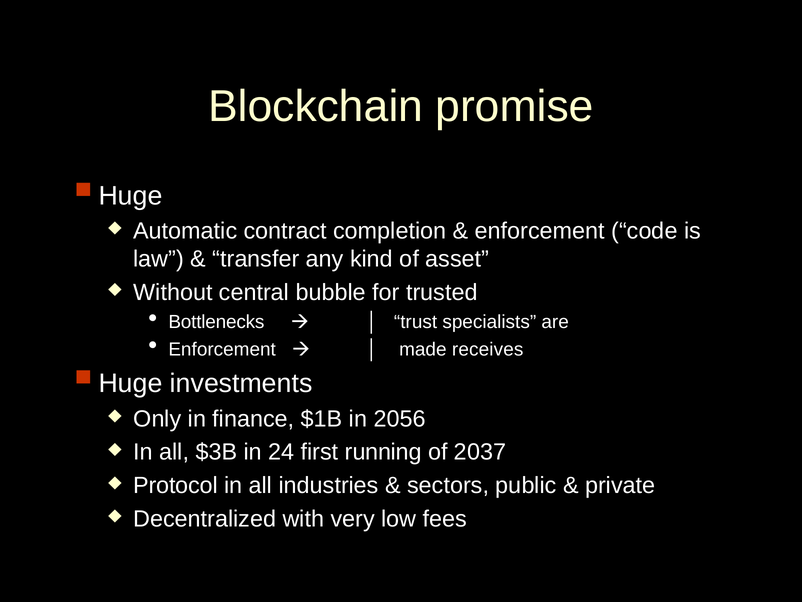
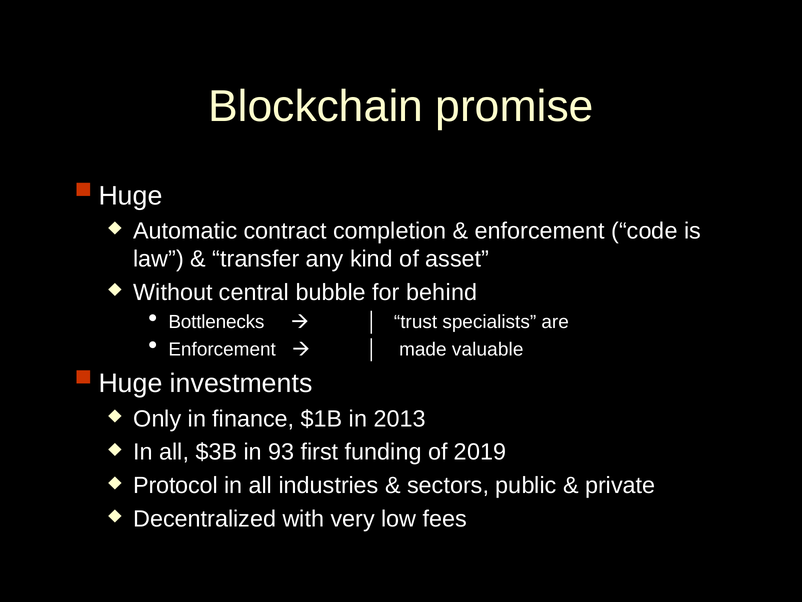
trusted: trusted -> behind
receives: receives -> valuable
2056: 2056 -> 2013
24: 24 -> 93
running: running -> funding
2037: 2037 -> 2019
